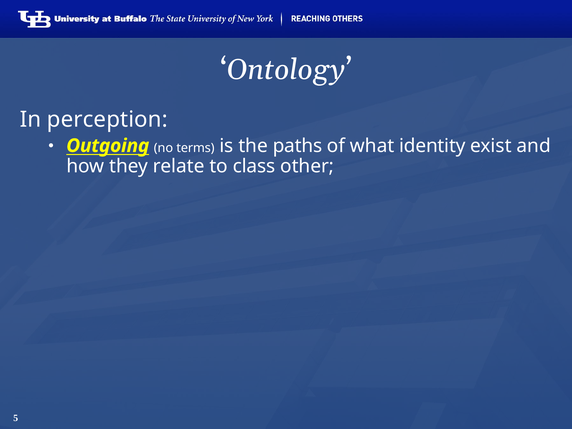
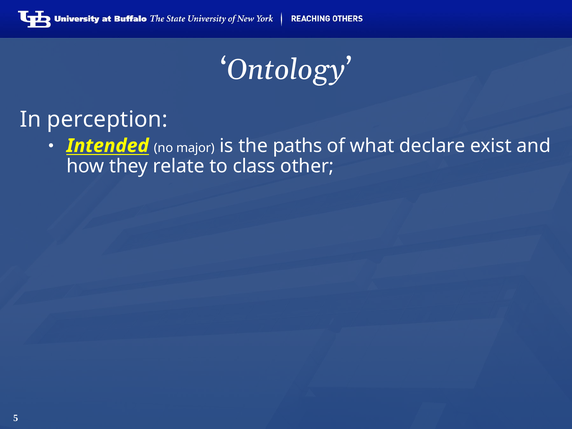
Outgoing: Outgoing -> Intended
terms: terms -> major
identity: identity -> declare
